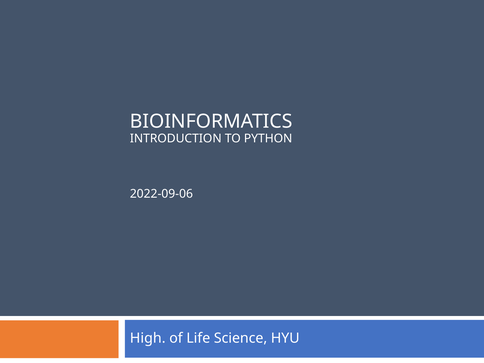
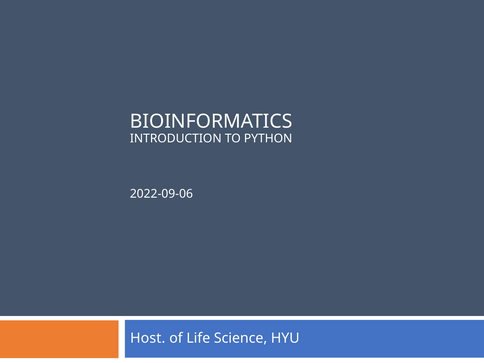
High: High -> Host
